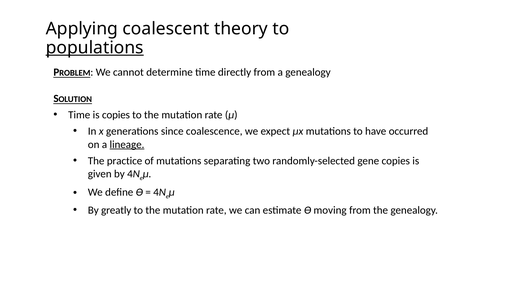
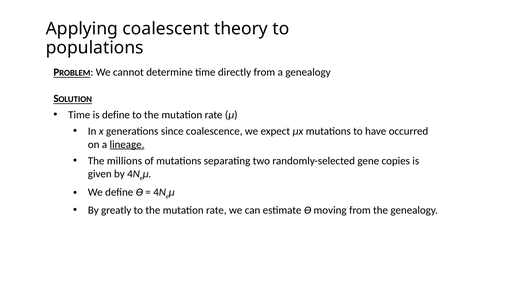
populations underline: present -> none
is copies: copies -> define
practice: practice -> millions
